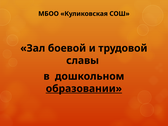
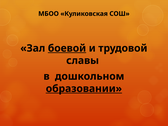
боевой underline: none -> present
